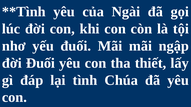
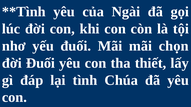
ngập: ngập -> chọn
